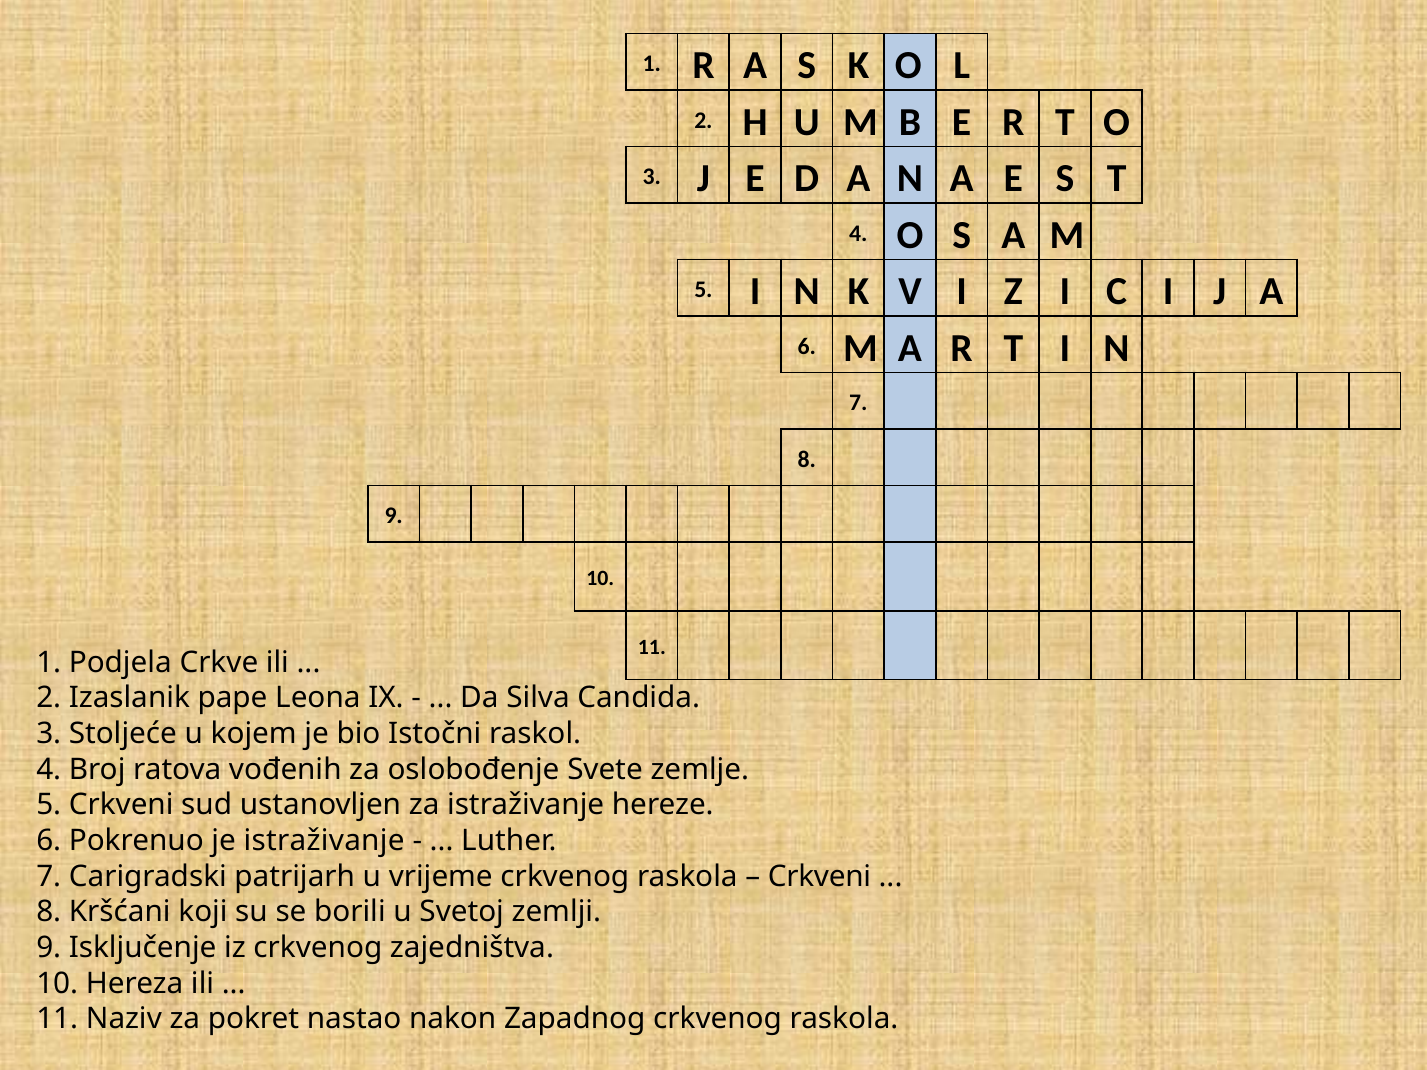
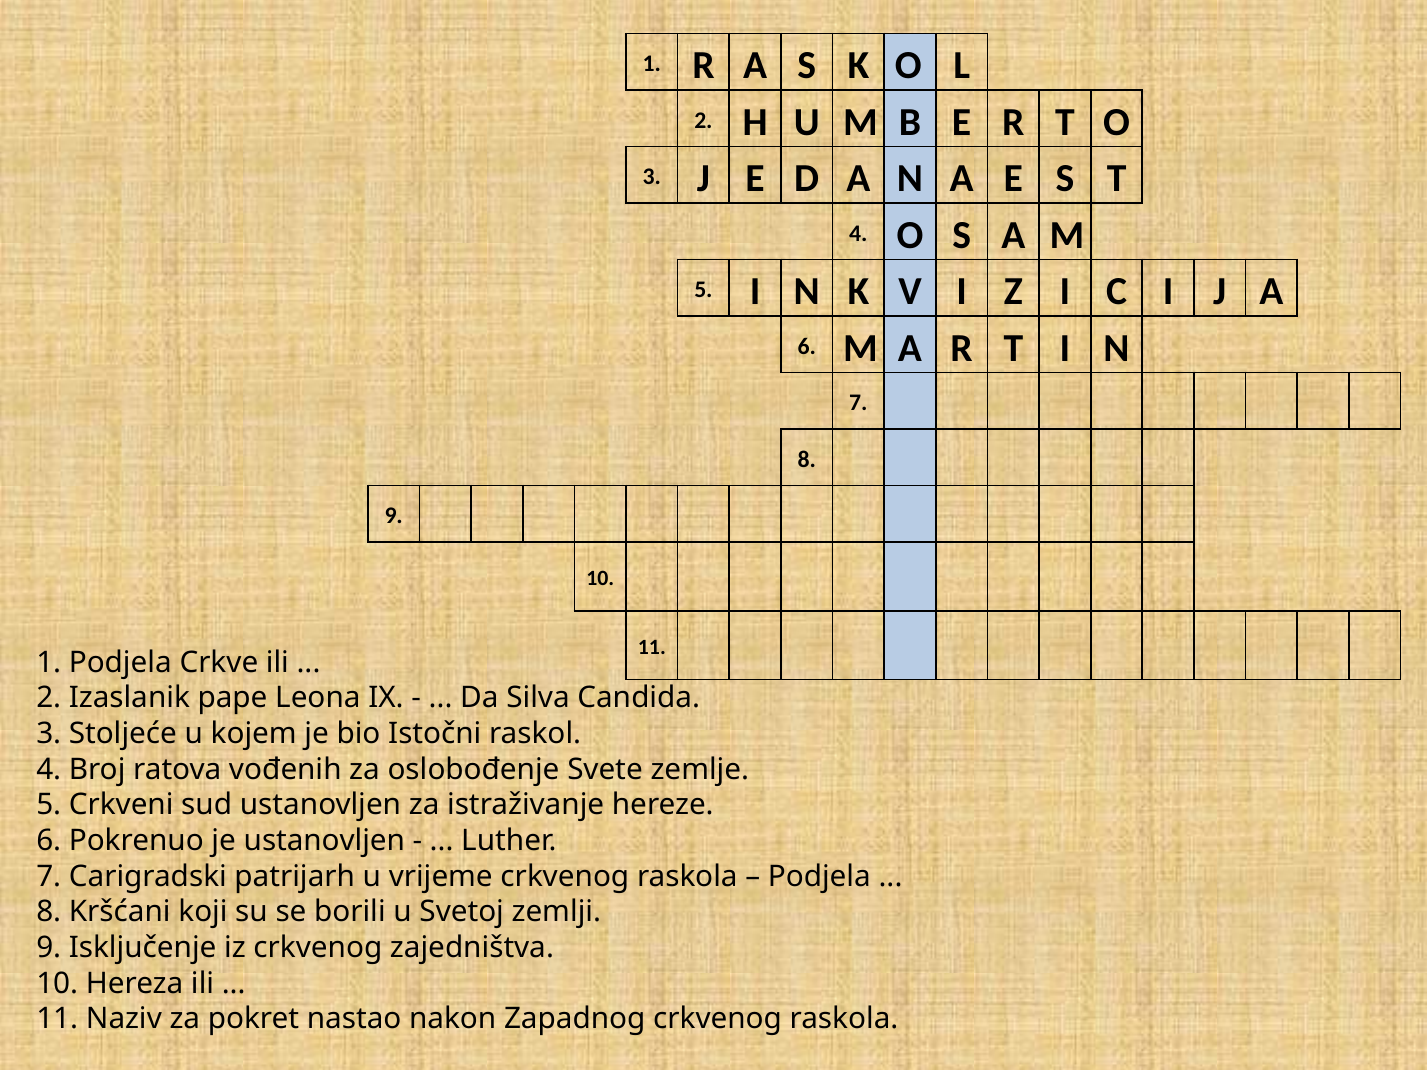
je istraživanje: istraživanje -> ustanovljen
Crkveni at (819, 876): Crkveni -> Podjela
